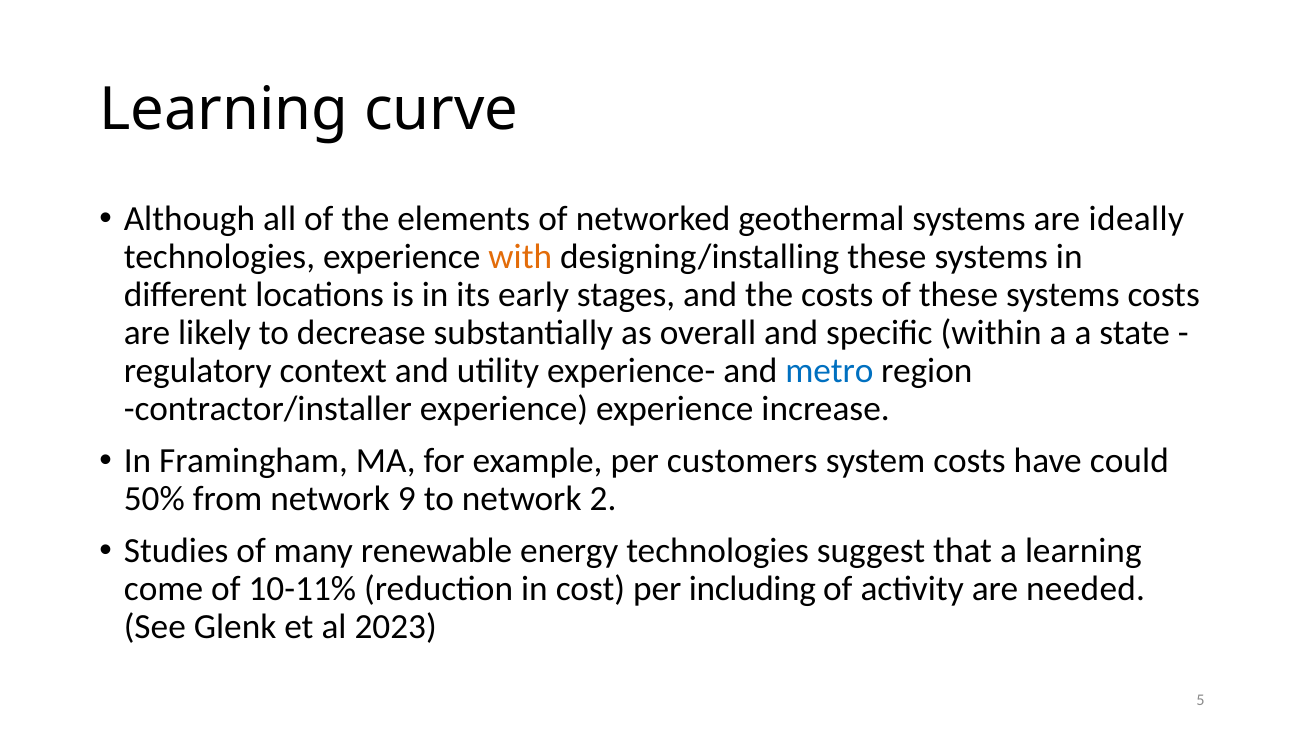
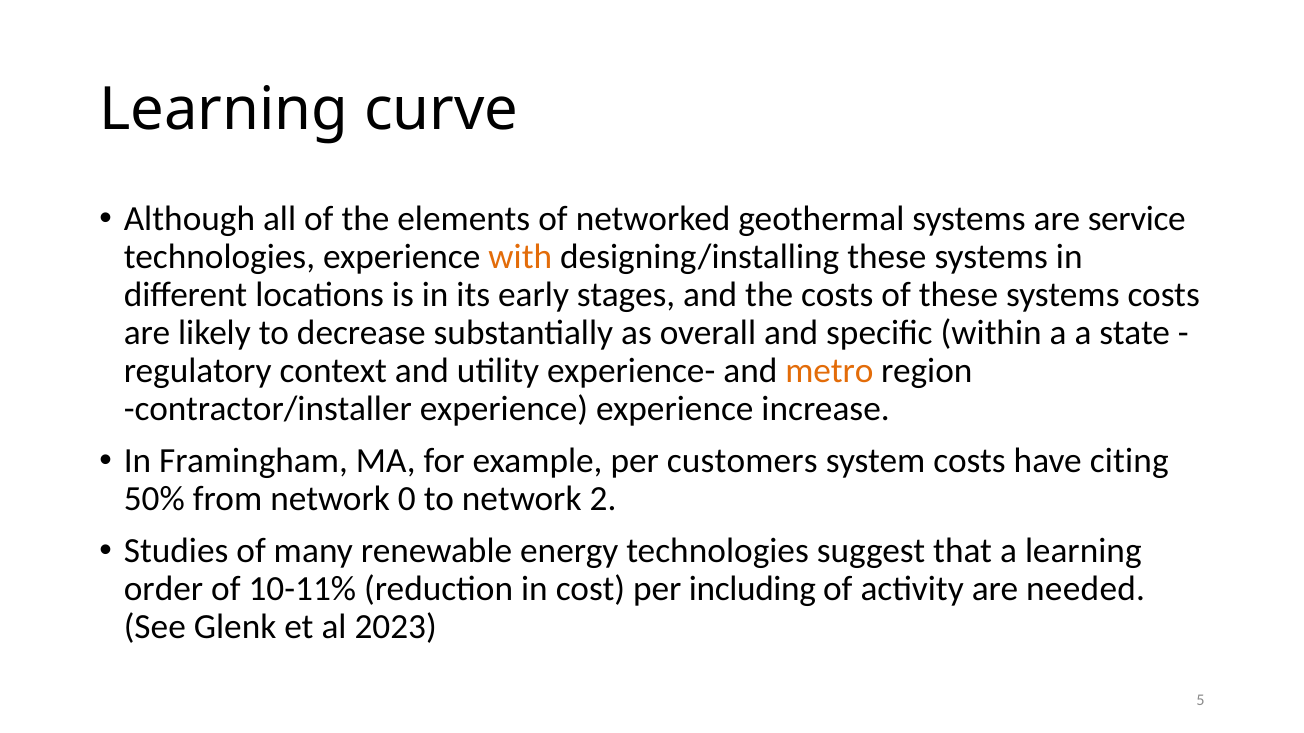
ideally: ideally -> service
metro colour: blue -> orange
could: could -> citing
9: 9 -> 0
come: come -> order
